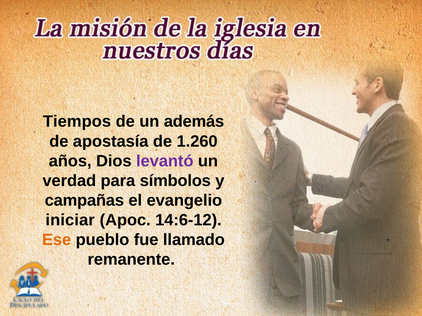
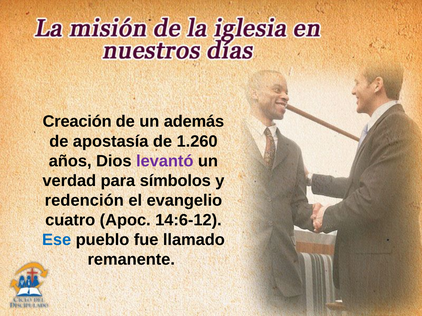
Tiempos: Tiempos -> Creación
campañas: campañas -> redención
iniciar: iniciar -> cuatro
Ese colour: orange -> blue
